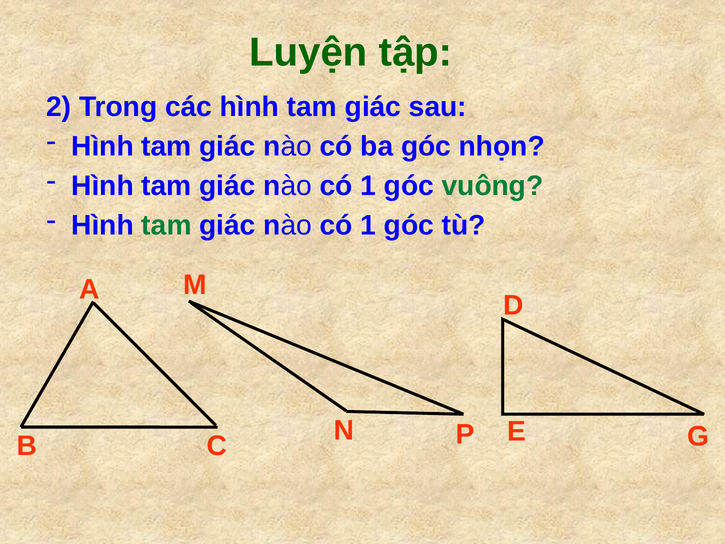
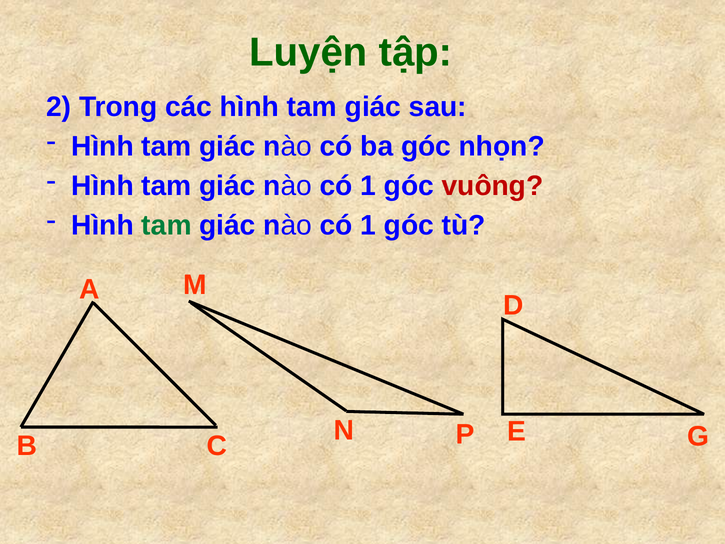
vuông colour: green -> red
